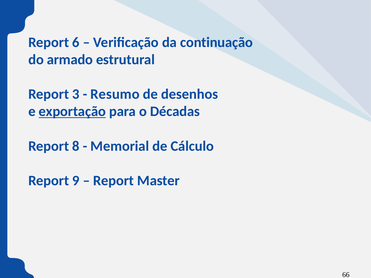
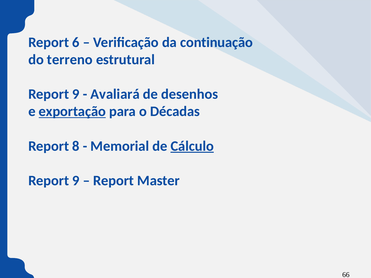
armado: armado -> terreno
3 at (76, 94): 3 -> 9
Resumo: Resumo -> Avaliará
Cálculo underline: none -> present
